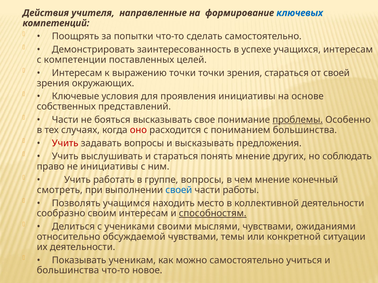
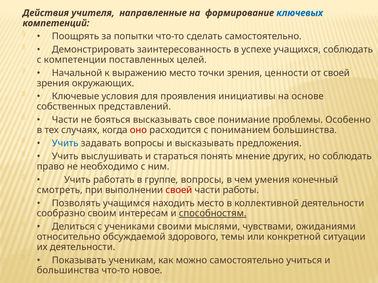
учащихся интересам: интересам -> соблюдать
Интересам at (77, 73): Интересам -> Начальной
выражению точки: точки -> место
зрения стараться: стараться -> ценности
проблемы underline: present -> none
Учить at (65, 143) colour: red -> blue
не инициативы: инициативы -> необходимо
чем мнение: мнение -> умения
своей at (179, 190) colour: blue -> red
обсуждаемой чувствами: чувствами -> здорового
